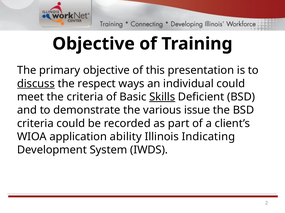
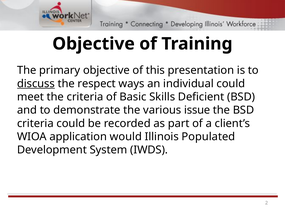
Skills underline: present -> none
ability: ability -> would
Indicating: Indicating -> Populated
